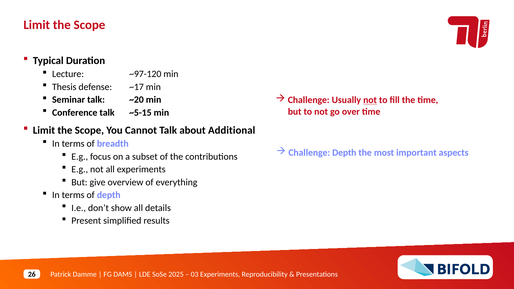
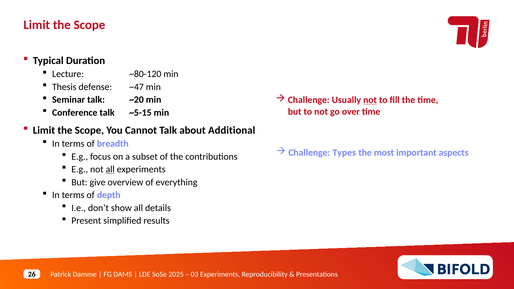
~97-120: ~97-120 -> ~80-120
~17: ~17 -> ~47
Challenge Depth: Depth -> Types
all at (110, 169) underline: none -> present
